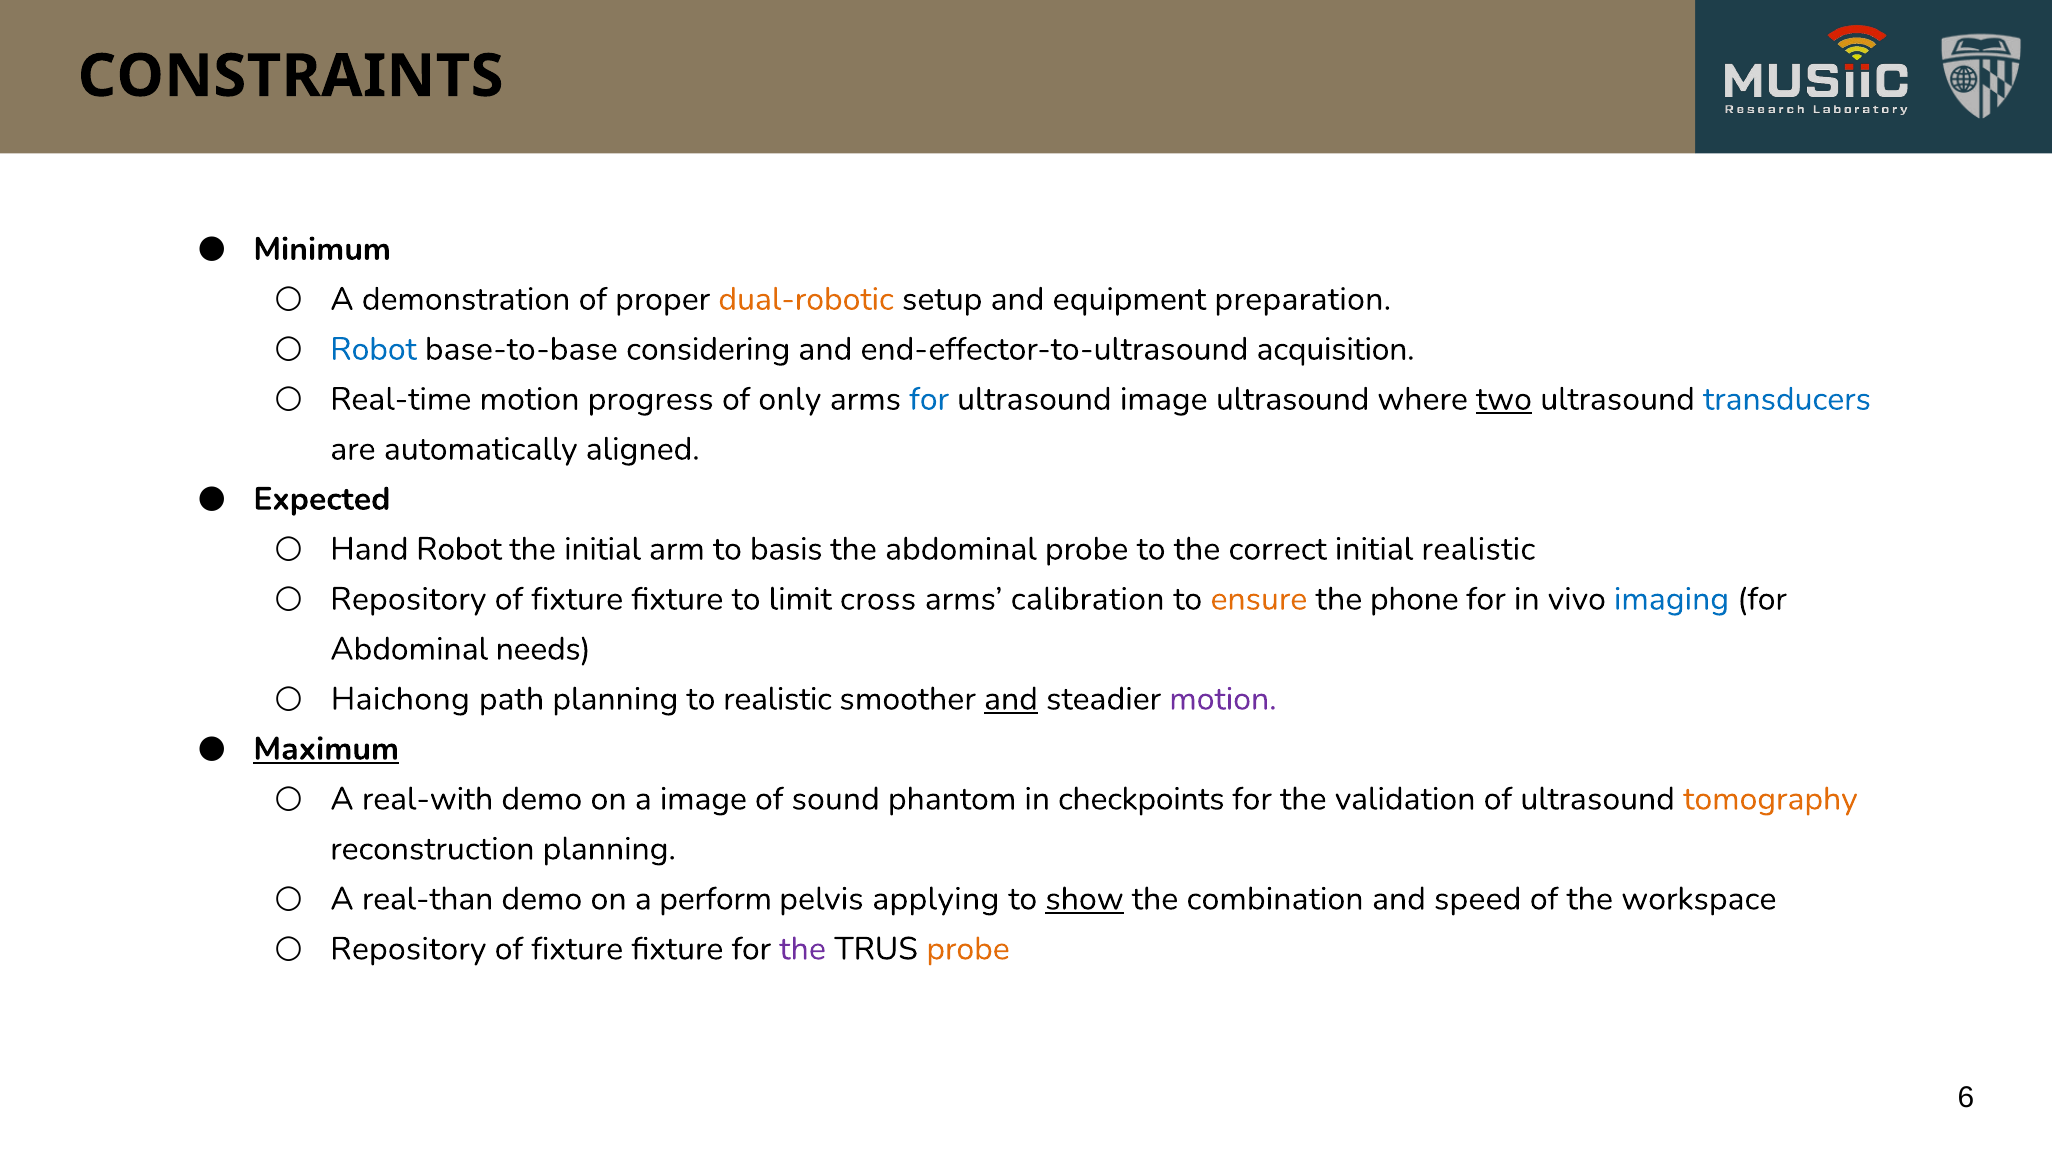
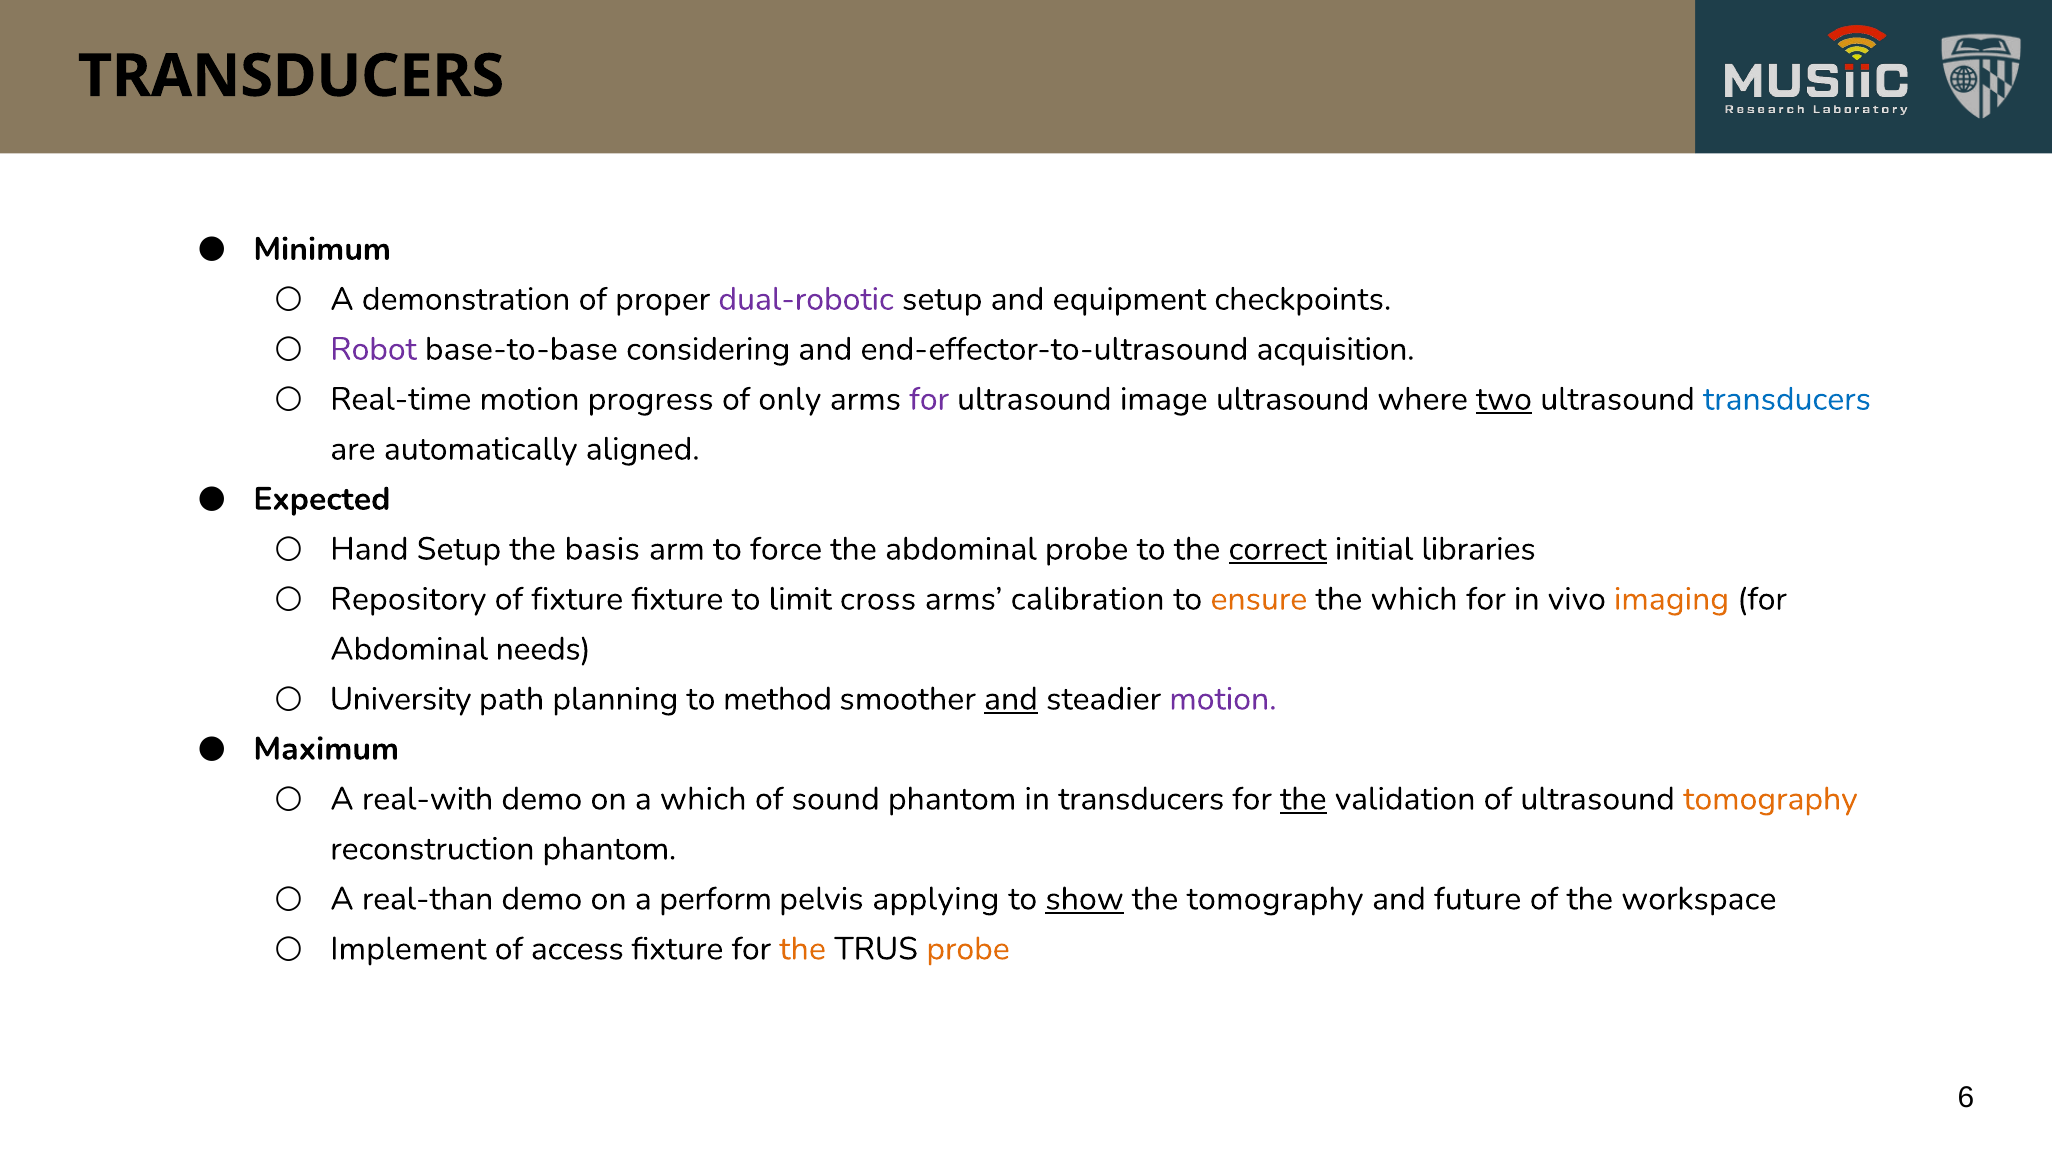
CONSTRAINTS at (291, 76): CONSTRAINTS -> TRANSDUCERS
dual-robotic colour: orange -> purple
preparation: preparation -> checkpoints
Robot at (374, 349) colour: blue -> purple
for at (929, 399) colour: blue -> purple
Hand Robot: Robot -> Setup
the initial: initial -> basis
basis: basis -> force
correct underline: none -> present
initial realistic: realistic -> libraries
the phone: phone -> which
imaging colour: blue -> orange
Haichong: Haichong -> University
to realistic: realistic -> method
Maximum underline: present -> none
a image: image -> which
in checkpoints: checkpoints -> transducers
the at (1303, 799) underline: none -> present
reconstruction planning: planning -> phantom
the combination: combination -> tomography
speed: speed -> future
Repository at (408, 949): Repository -> Implement
fixture at (577, 949): fixture -> access
the at (803, 949) colour: purple -> orange
